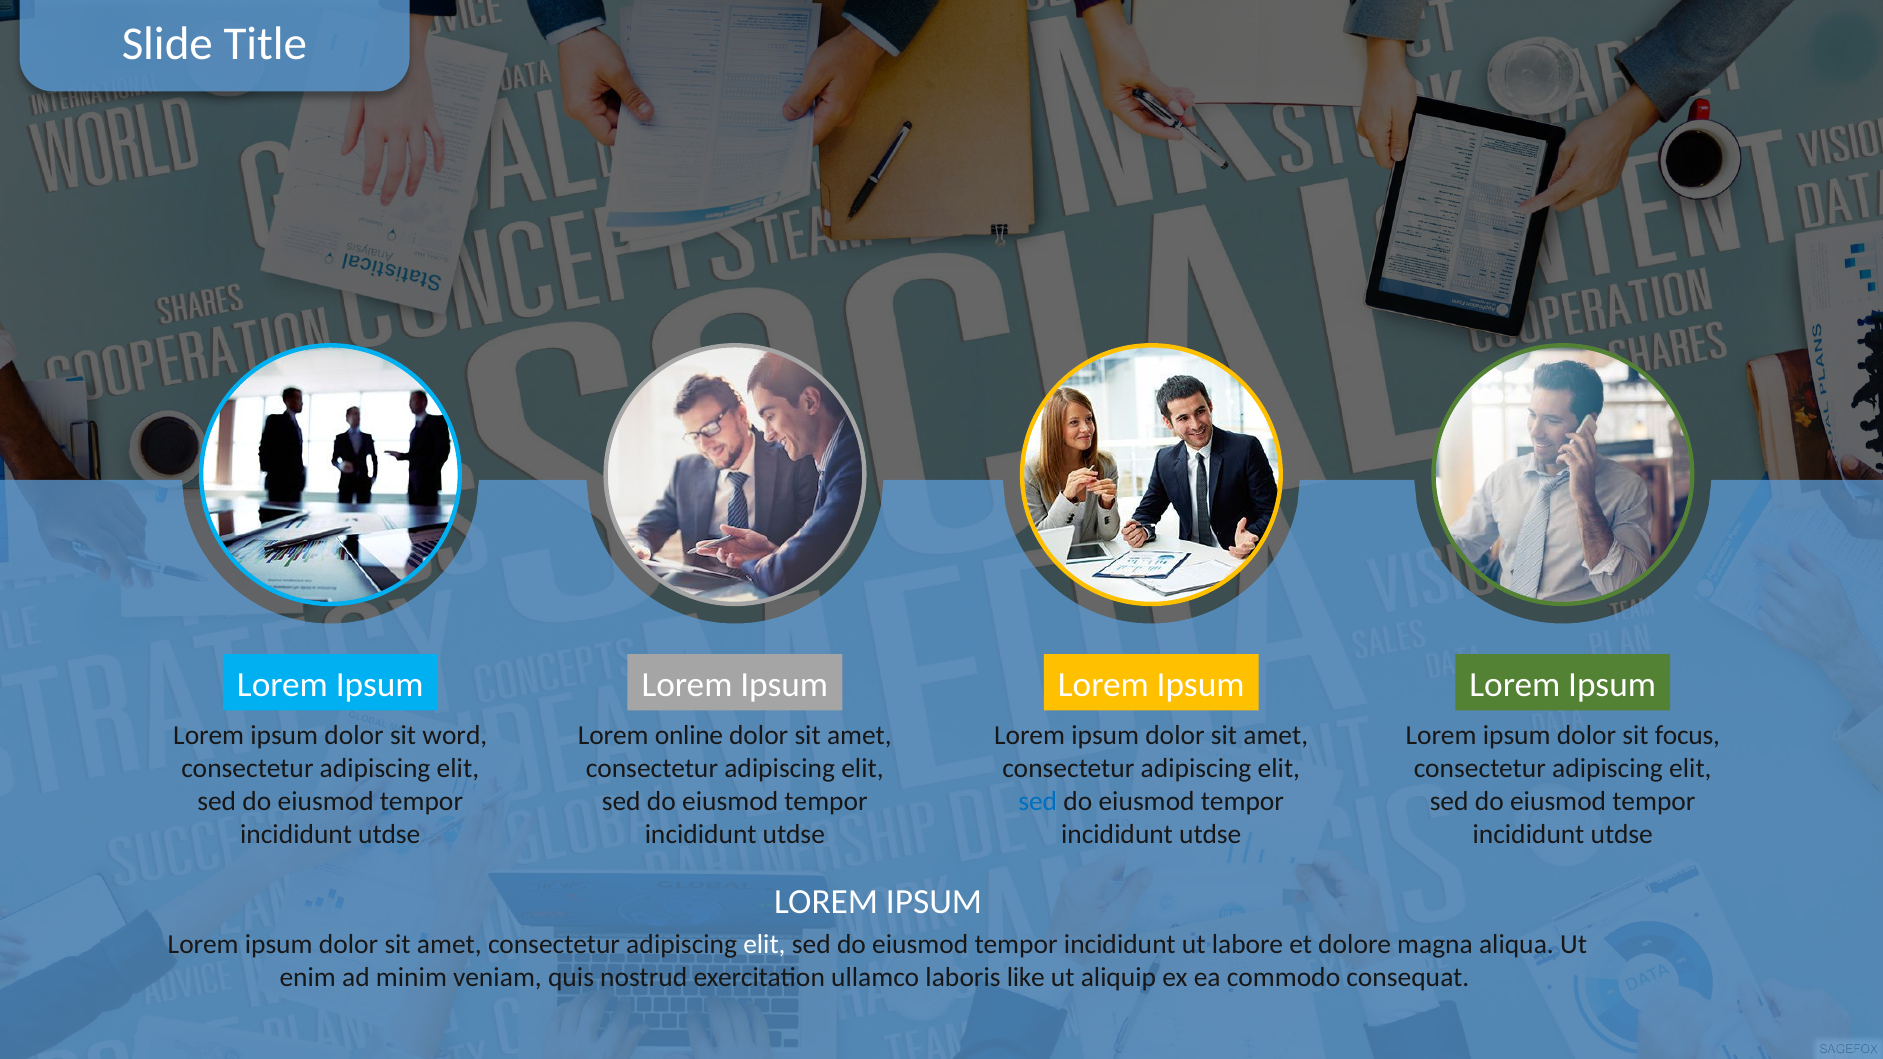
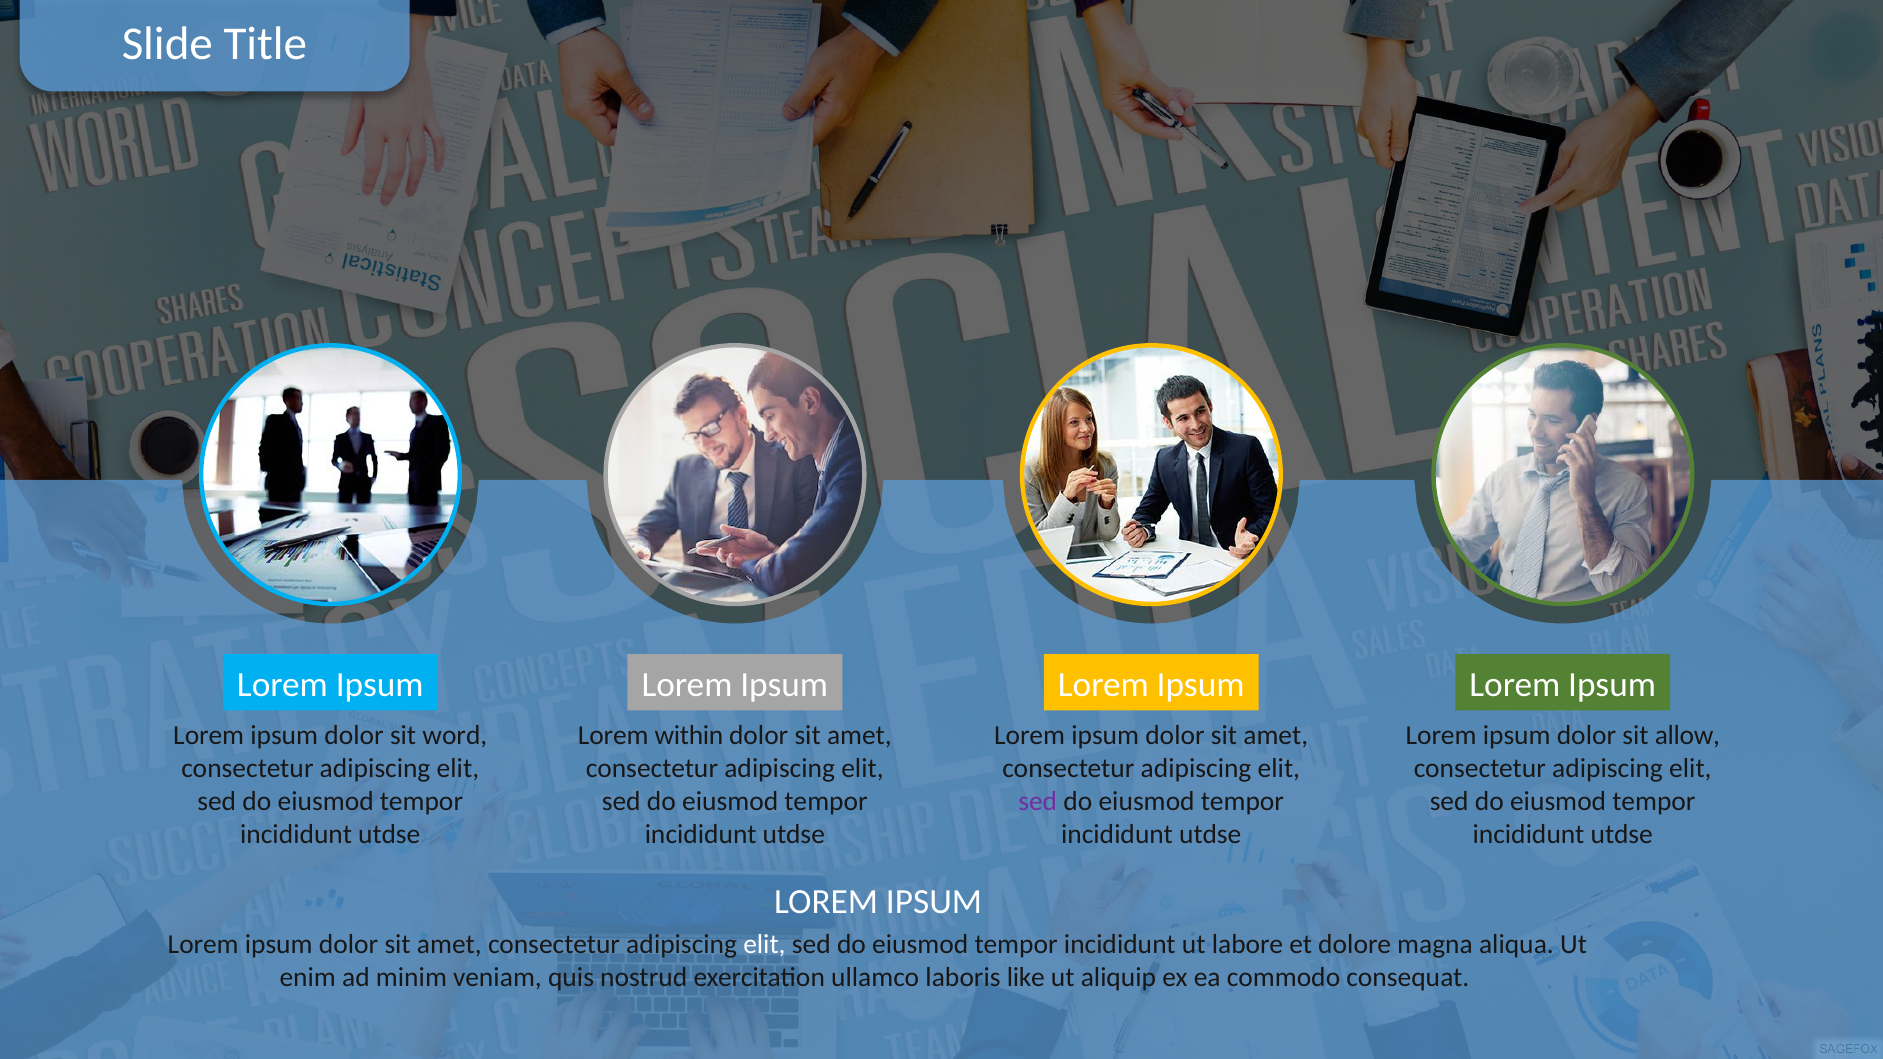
online: online -> within
focus: focus -> allow
sed at (1038, 802) colour: blue -> purple
